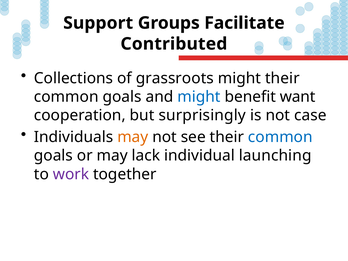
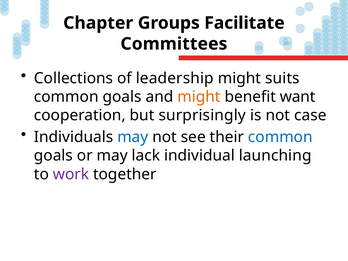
Support: Support -> Chapter
Contributed: Contributed -> Committees
grassroots: grassroots -> leadership
might their: their -> suits
might at (199, 97) colour: blue -> orange
may at (133, 137) colour: orange -> blue
